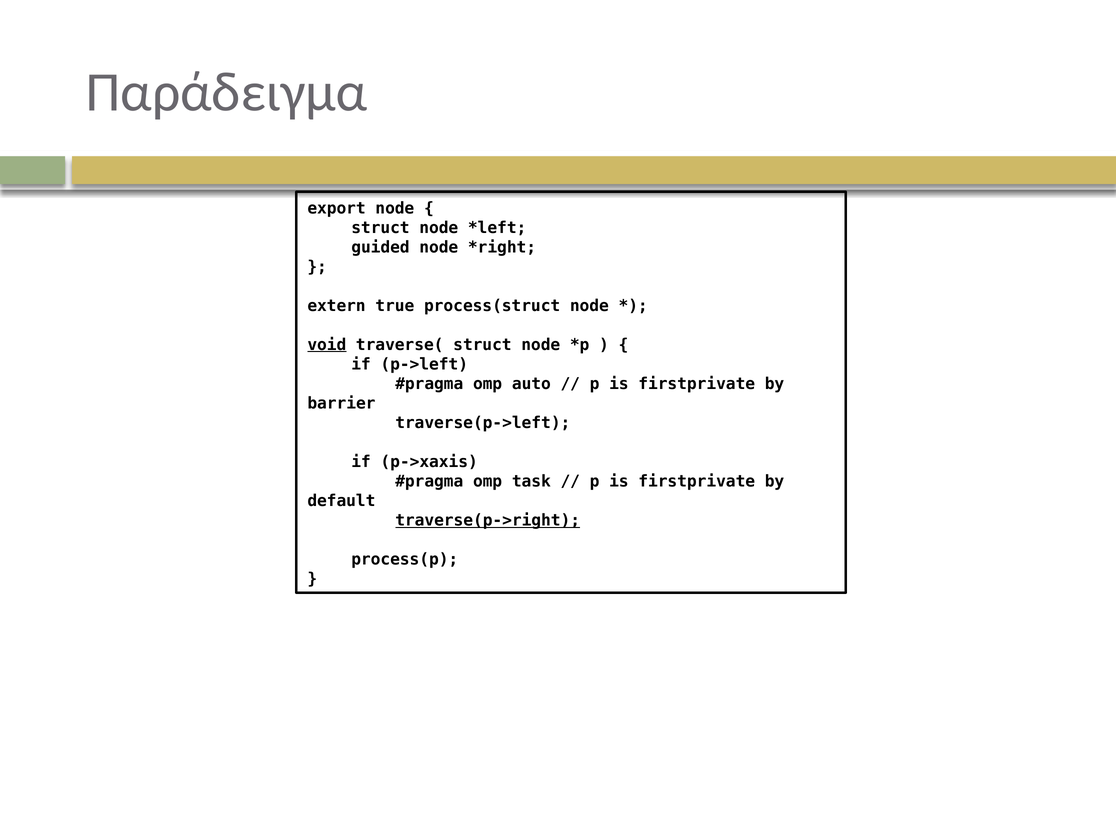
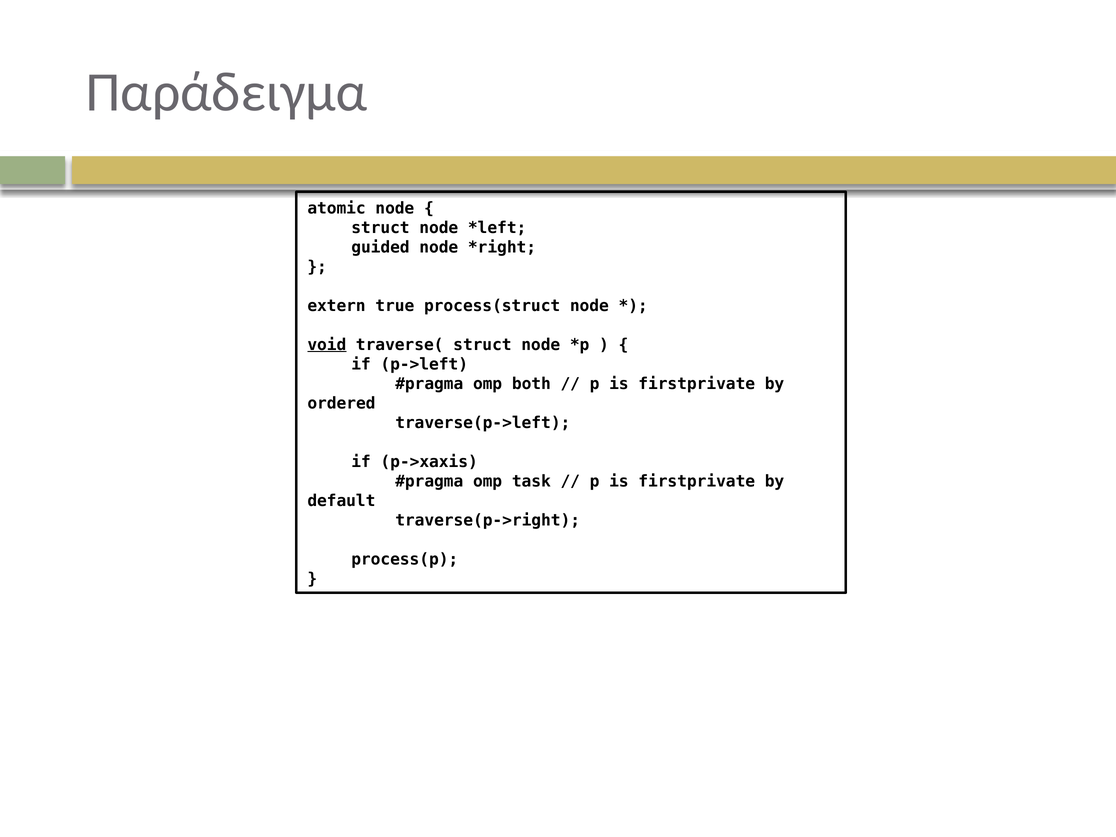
export: export -> atomic
auto: auto -> both
barrier: barrier -> ordered
traverse(p->right underline: present -> none
